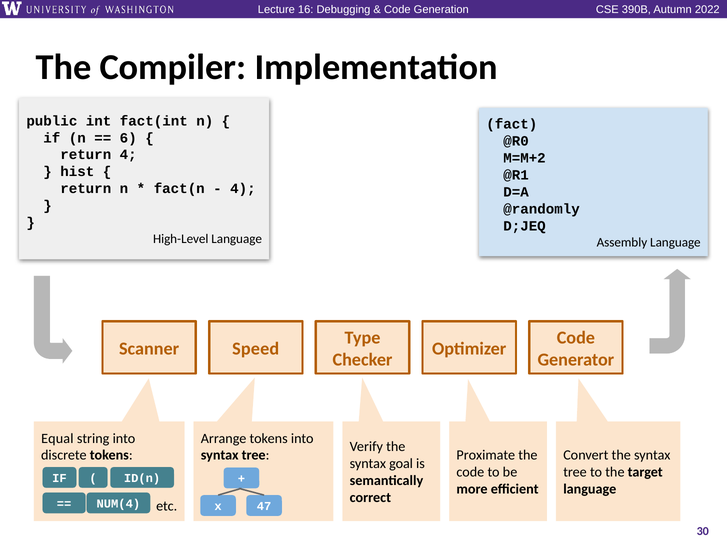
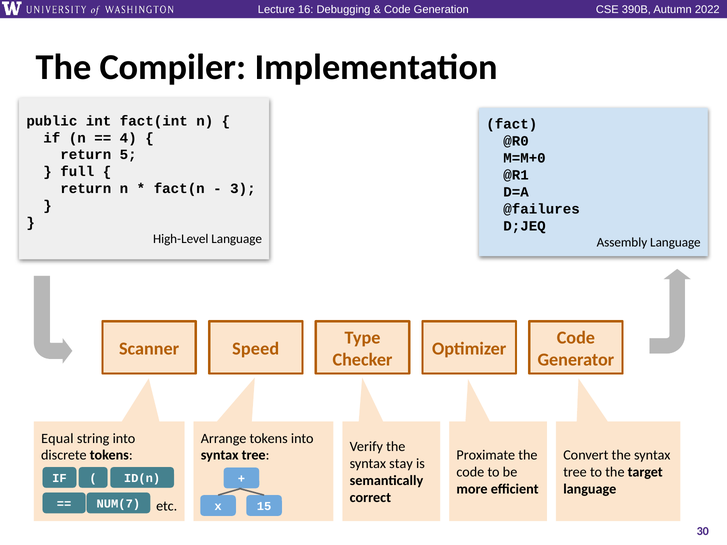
6: 6 -> 4
return 4: 4 -> 5
M=M+2: M=M+2 -> M=M+0
hist: hist -> full
4 at (243, 189): 4 -> 3
@randomly: @randomly -> @failures
goal: goal -> stay
NUM(4: NUM(4 -> NUM(7
47: 47 -> 15
